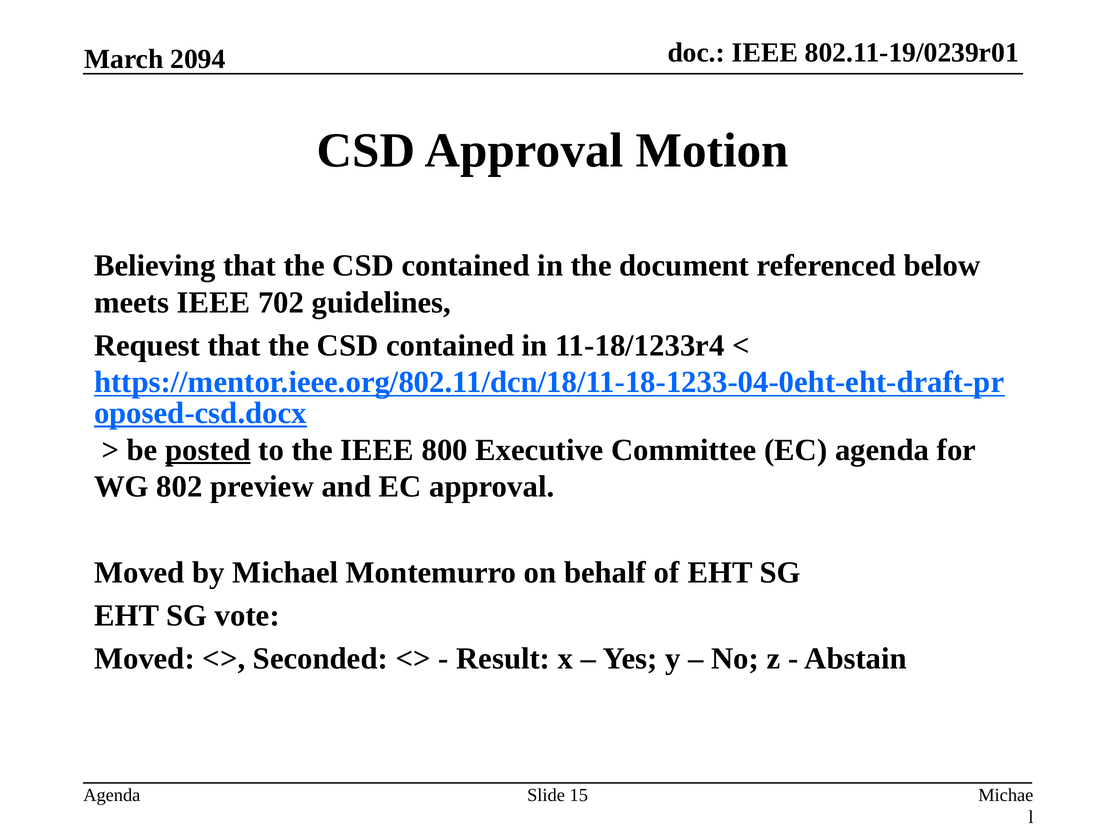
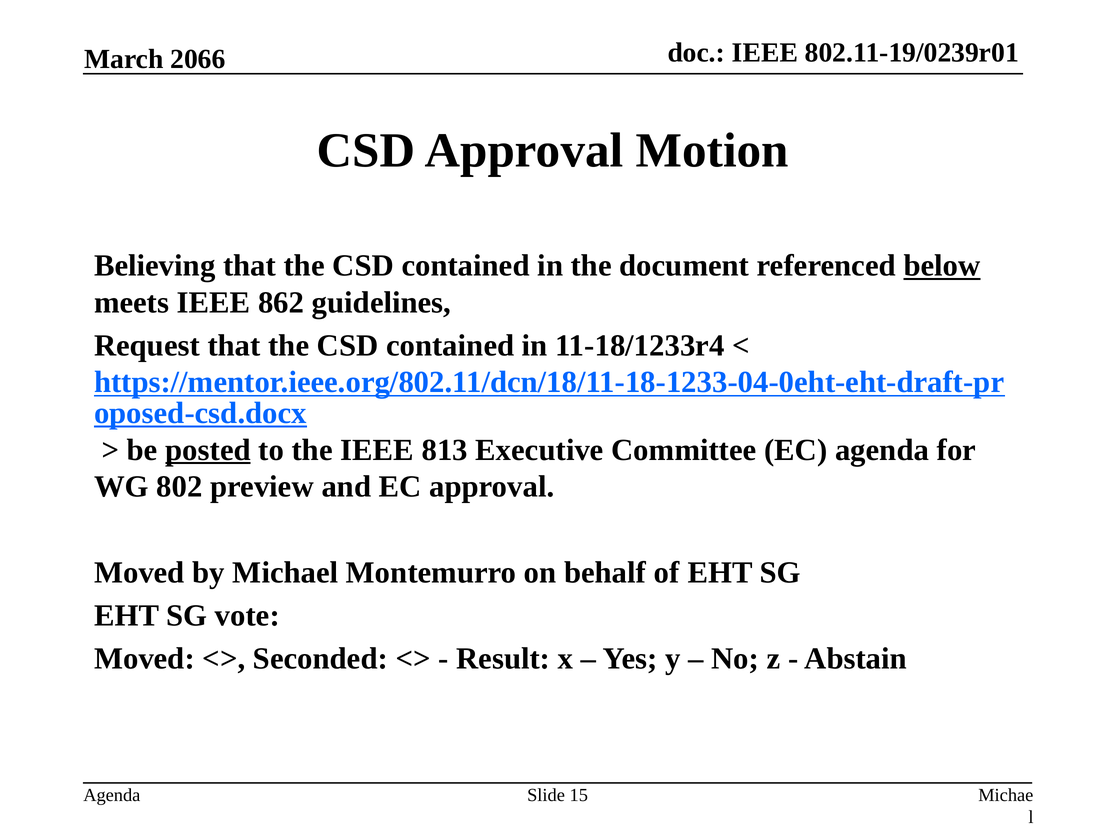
2094: 2094 -> 2066
below underline: none -> present
702: 702 -> 862
800: 800 -> 813
